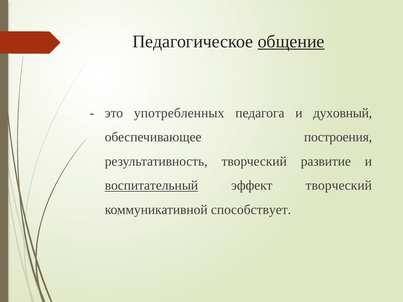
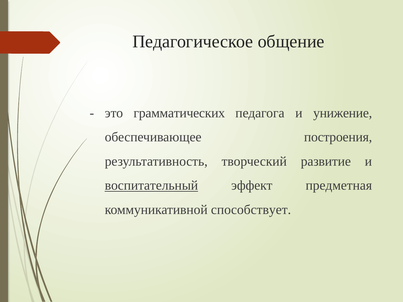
общение underline: present -> none
употребленных: употребленных -> грамматических
духовный: духовный -> унижение
эффект творческий: творческий -> предметная
